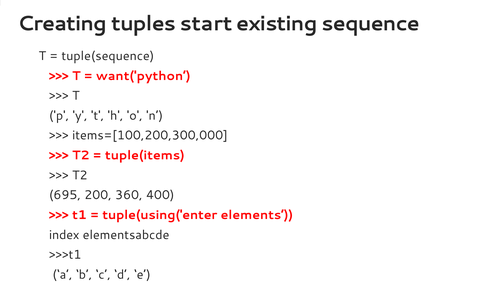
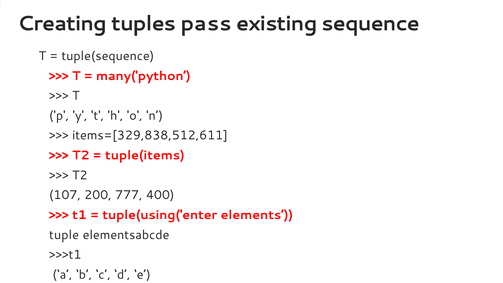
start: start -> pass
want('python: want('python -> many('python
items=[100,200,300,000: items=[100,200,300,000 -> items=[329,838,512,611
695: 695 -> 107
360: 360 -> 777
index: index -> tuple
